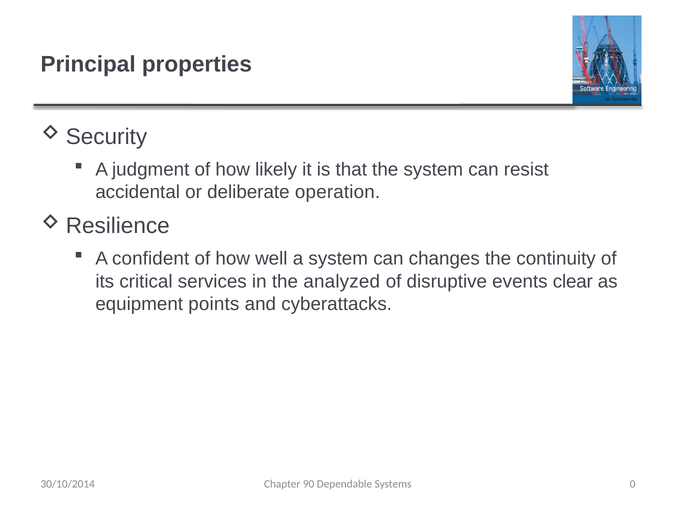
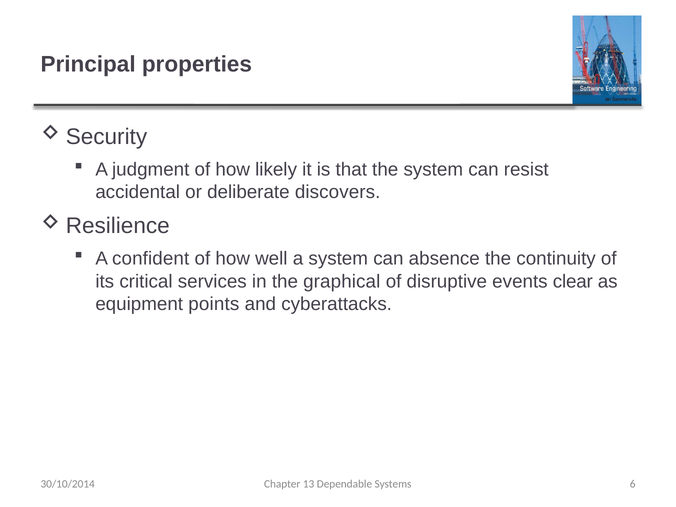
operation: operation -> discovers
changes: changes -> absence
analyzed: analyzed -> graphical
90: 90 -> 13
0: 0 -> 6
